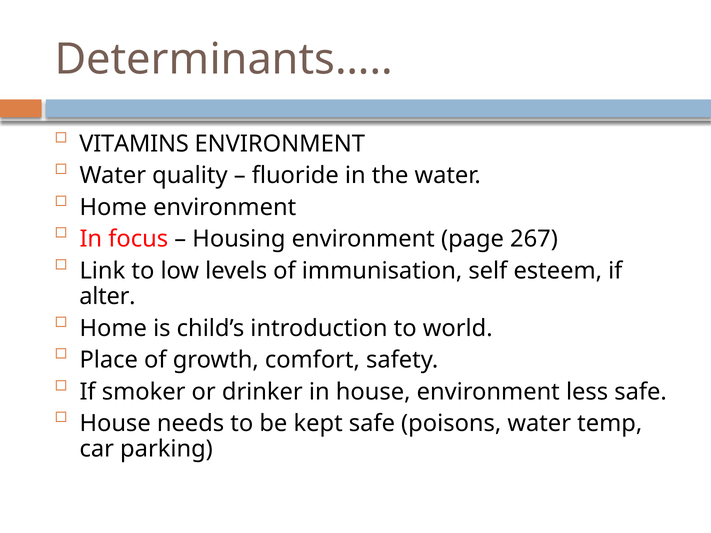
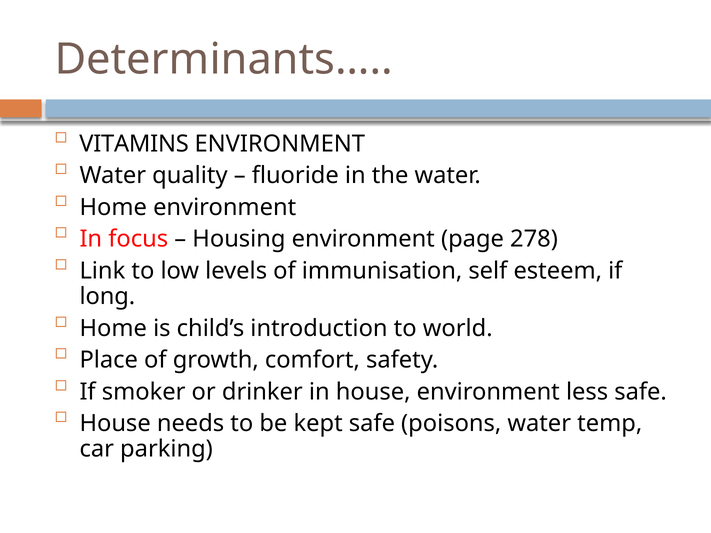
267: 267 -> 278
alter: alter -> long
